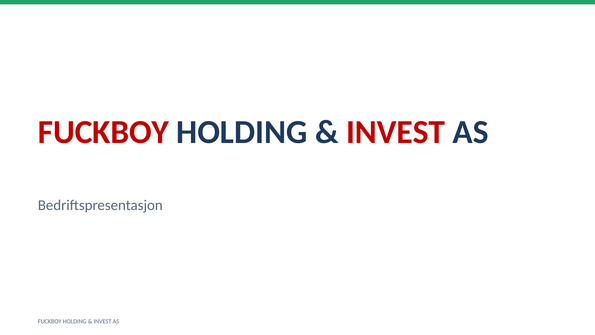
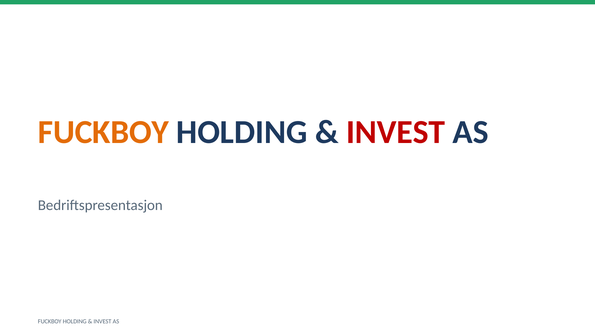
FUCKBOY at (103, 132) colour: red -> orange
